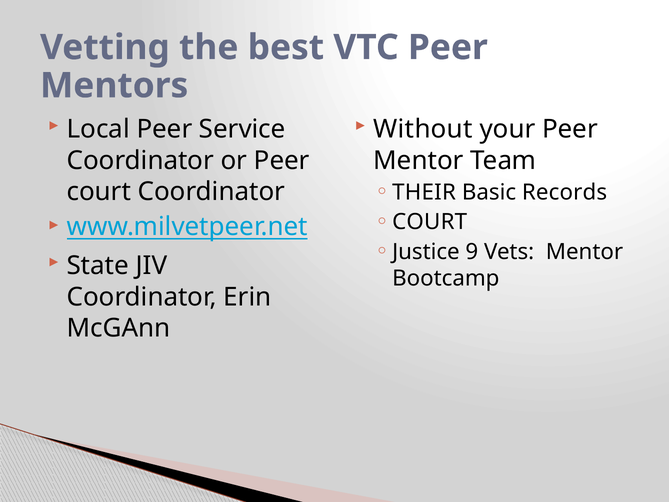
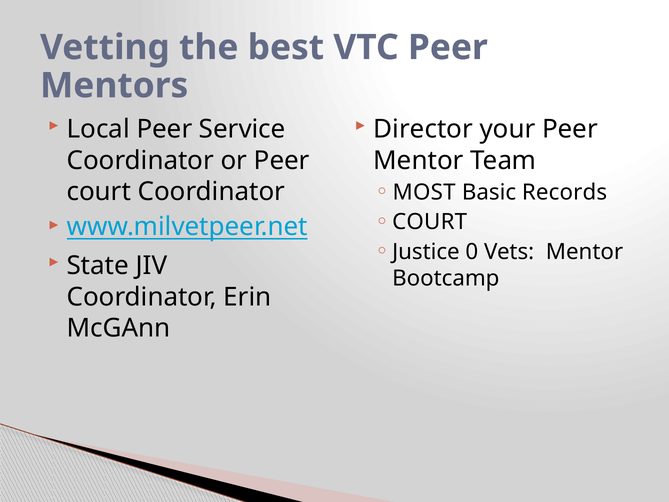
Without: Without -> Director
THEIR: THEIR -> MOST
9: 9 -> 0
